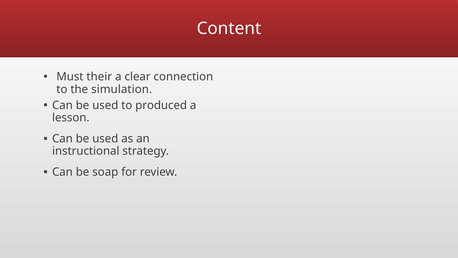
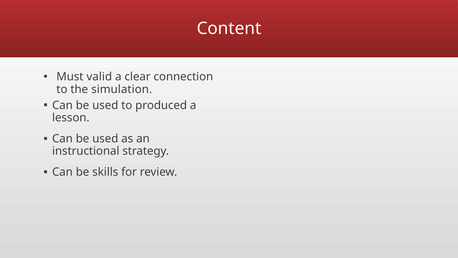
their: their -> valid
soap: soap -> skills
